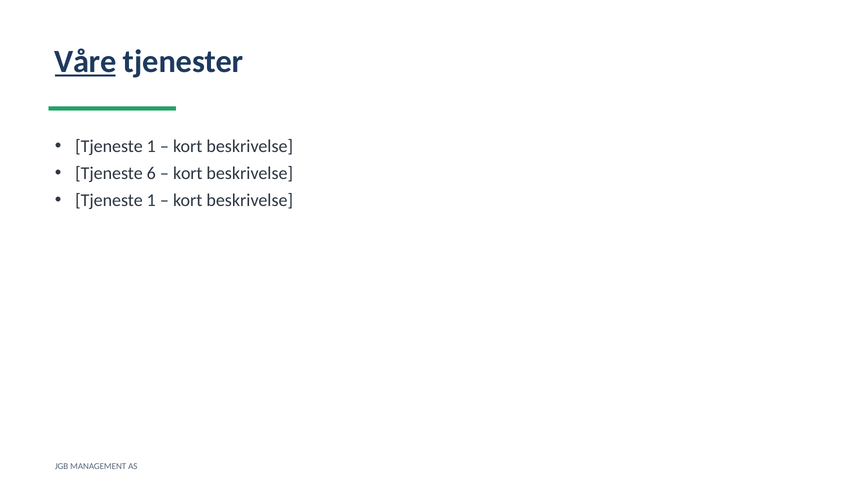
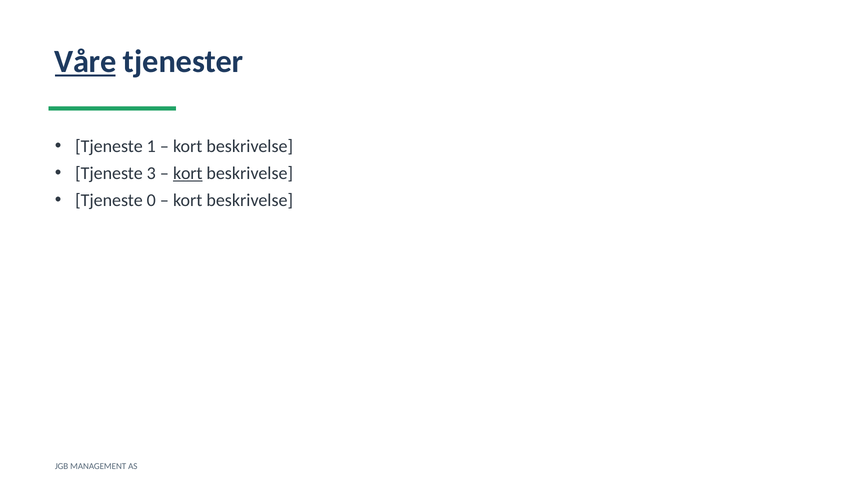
6: 6 -> 3
kort at (188, 173) underline: none -> present
1 at (151, 200): 1 -> 0
